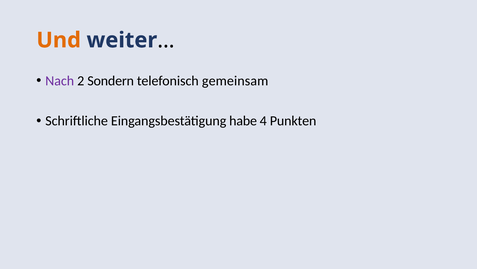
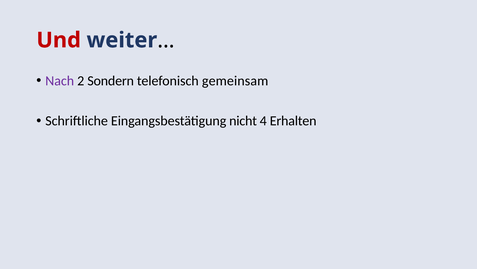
Und colour: orange -> red
habe: habe -> nicht
Punkten: Punkten -> Erhalten
